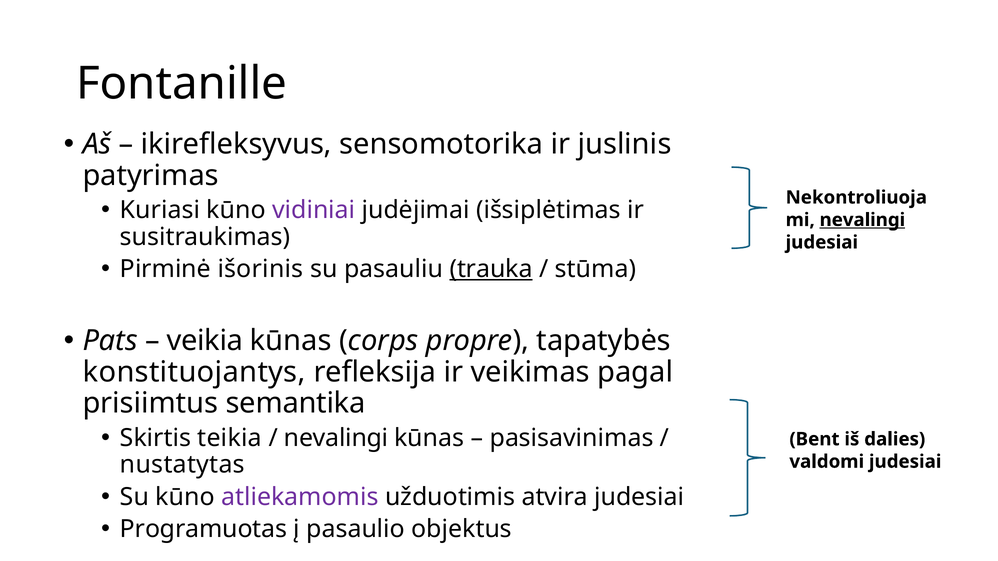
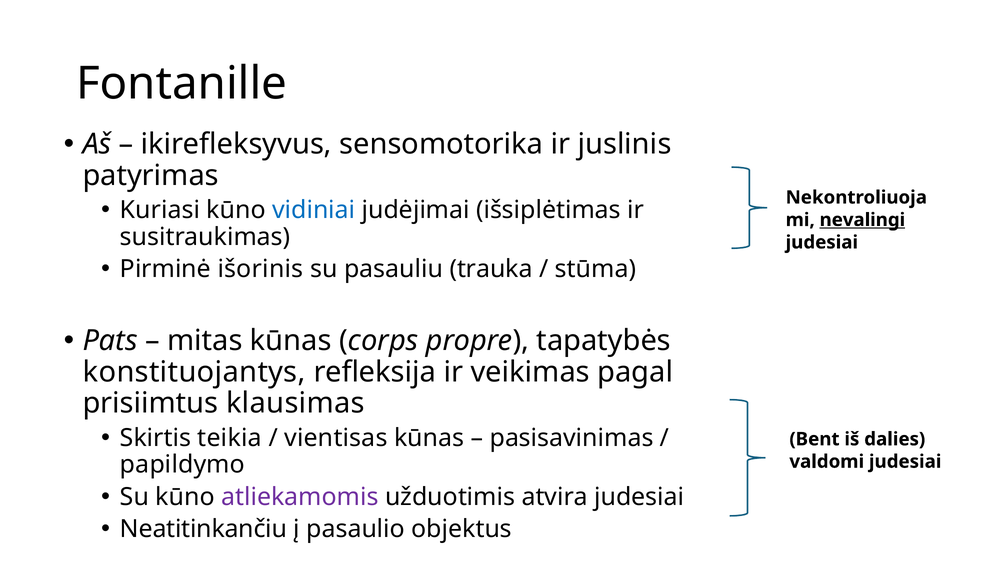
vidiniai colour: purple -> blue
trauka underline: present -> none
veikia: veikia -> mitas
semantika: semantika -> klausimas
nevalingi at (336, 438): nevalingi -> vientisas
nustatytas: nustatytas -> papildymo
Programuotas: Programuotas -> Neatitinkančiu
